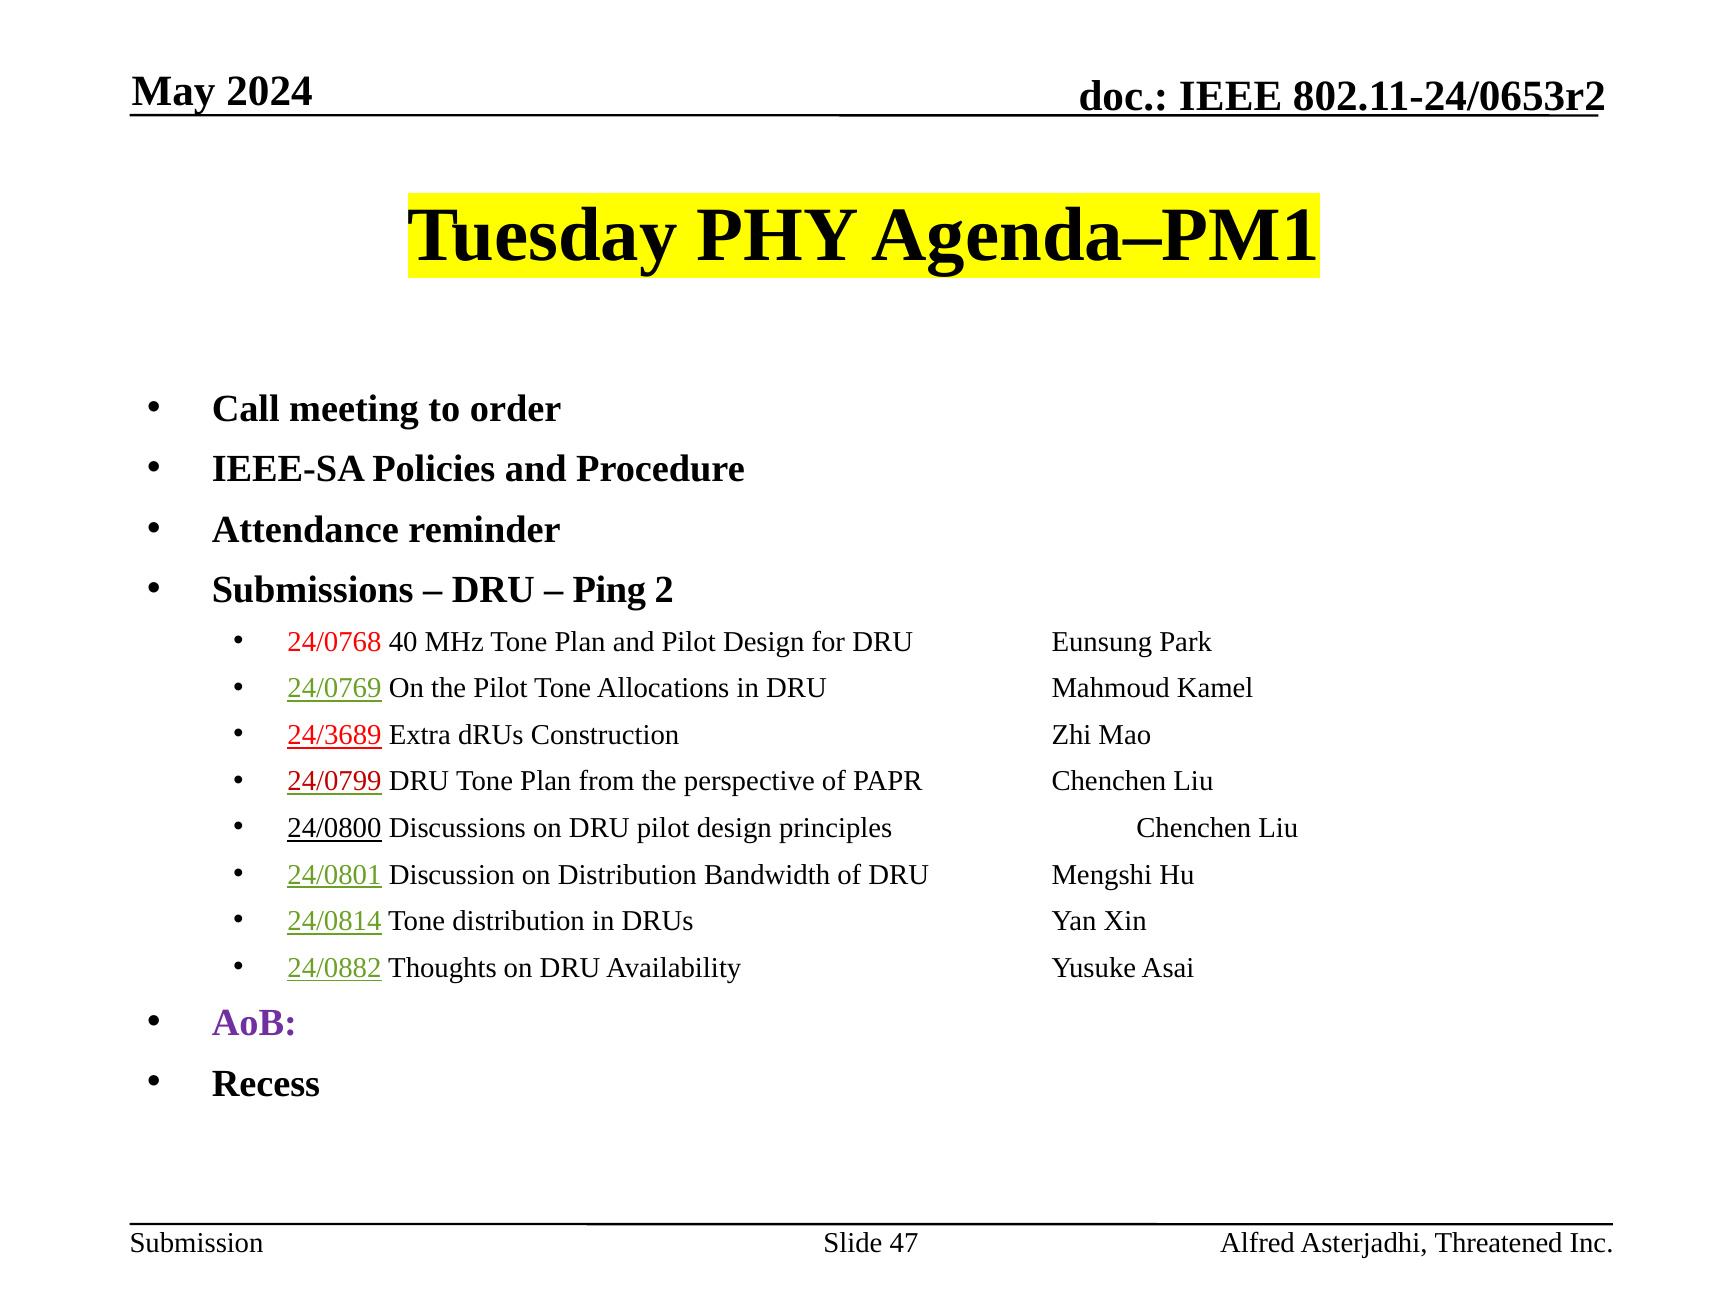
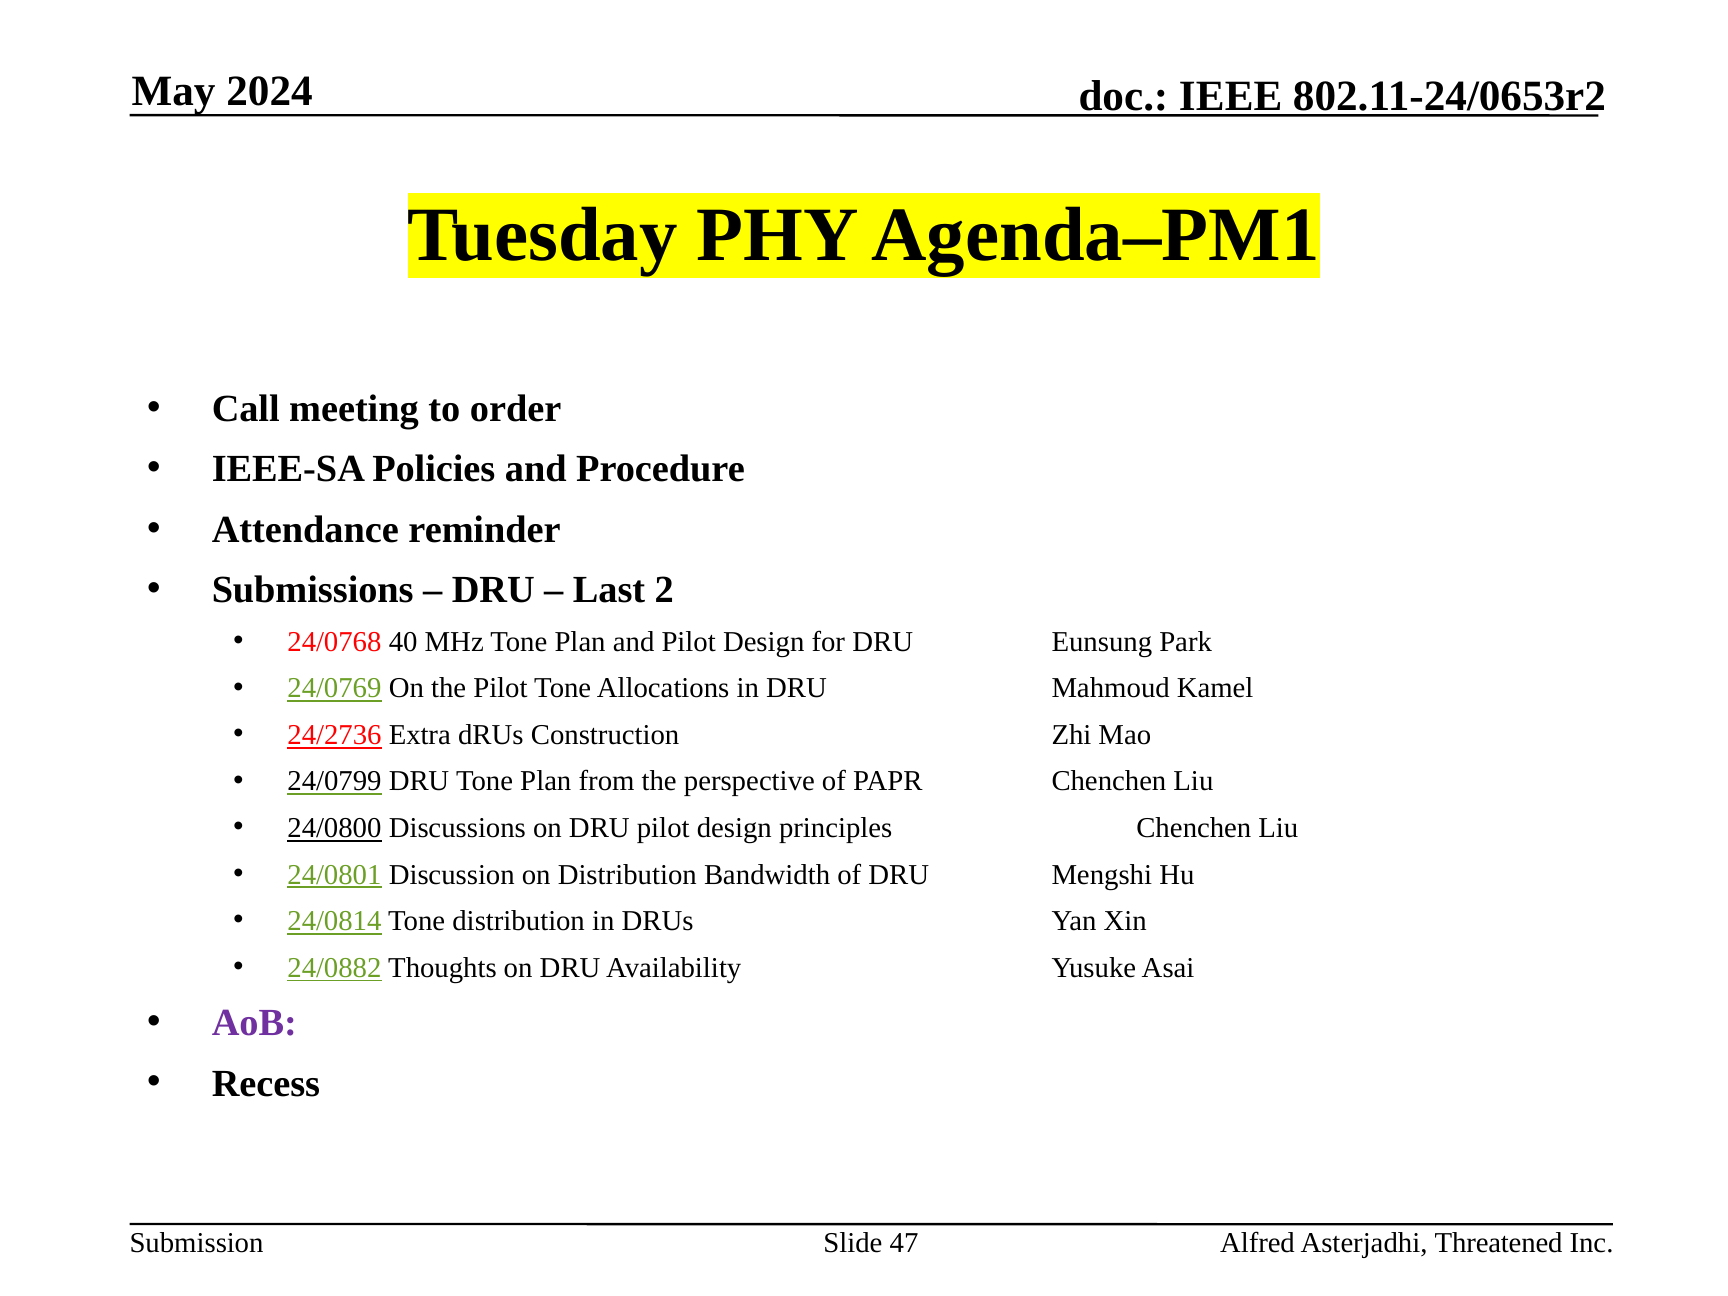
Ping: Ping -> Last
24/3689: 24/3689 -> 24/2736
24/0799 colour: red -> black
